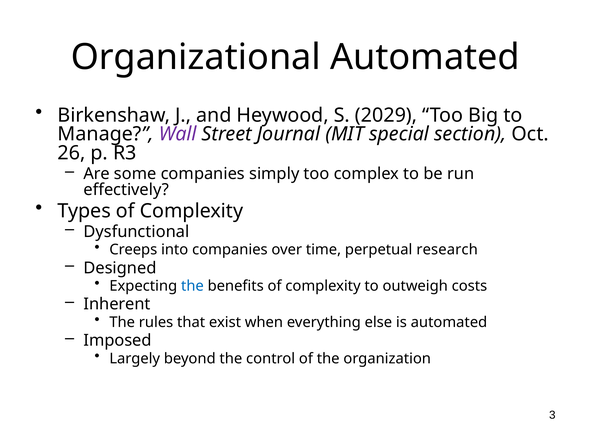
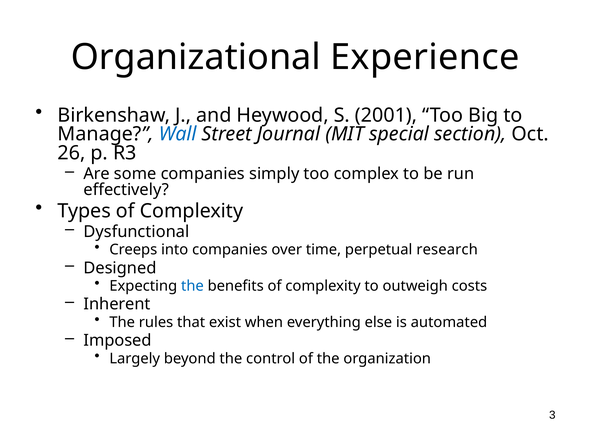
Organizational Automated: Automated -> Experience
2029: 2029 -> 2001
Wall colour: purple -> blue
